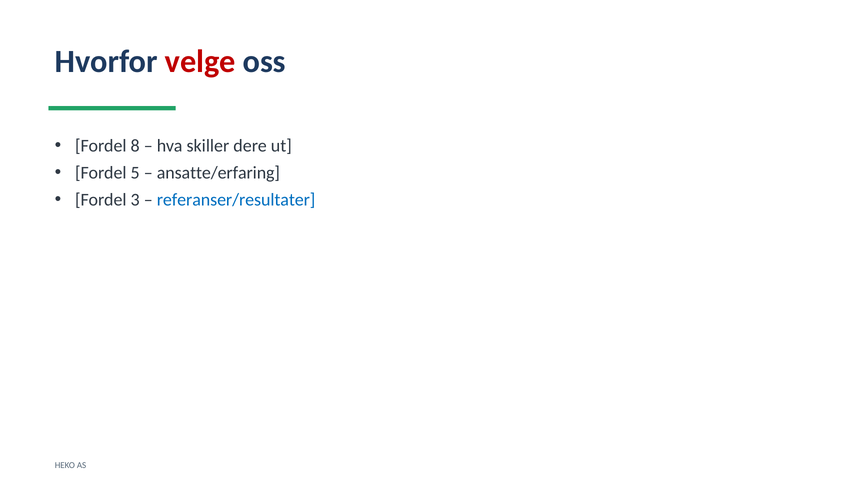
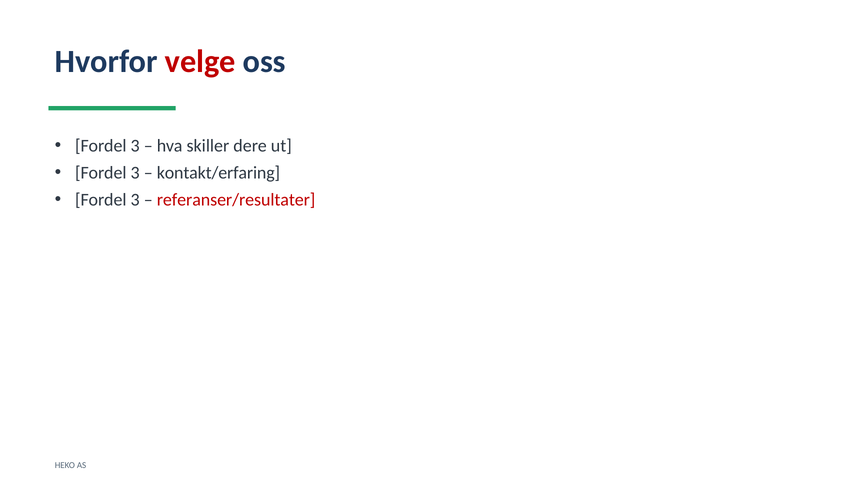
8 at (135, 146): 8 -> 3
5 at (135, 173): 5 -> 3
ansatte/erfaring: ansatte/erfaring -> kontakt/erfaring
referanser/resultater colour: blue -> red
